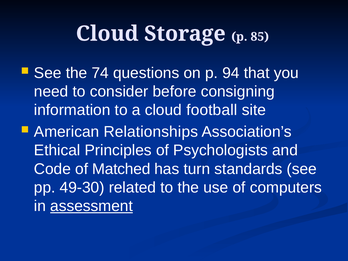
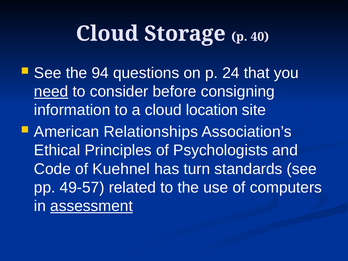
85: 85 -> 40
74: 74 -> 94
94: 94 -> 24
need underline: none -> present
football: football -> location
Matched: Matched -> Kuehnel
49-30: 49-30 -> 49-57
